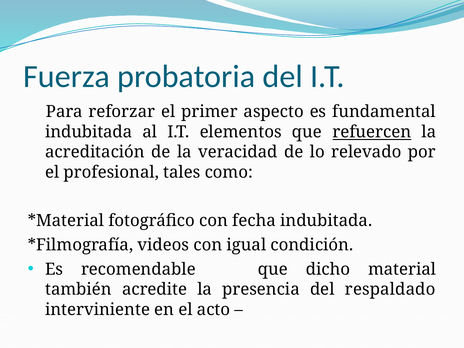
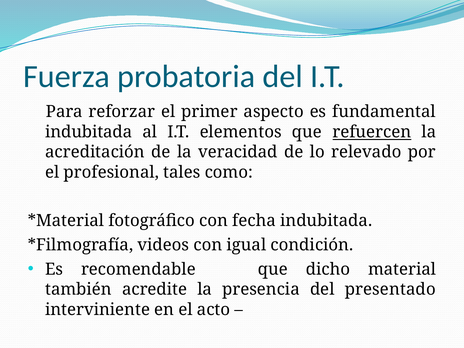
respaldado: respaldado -> presentado
